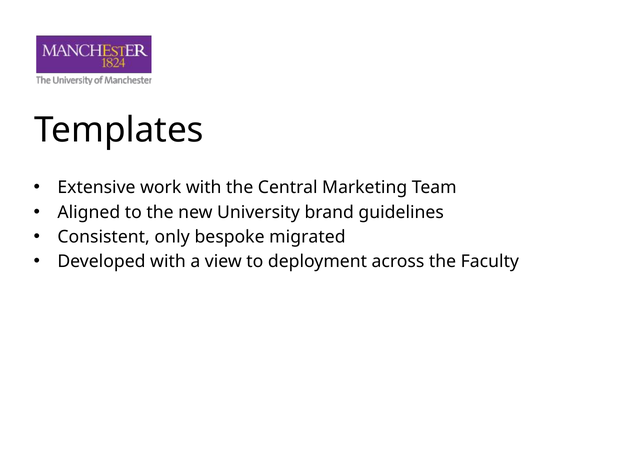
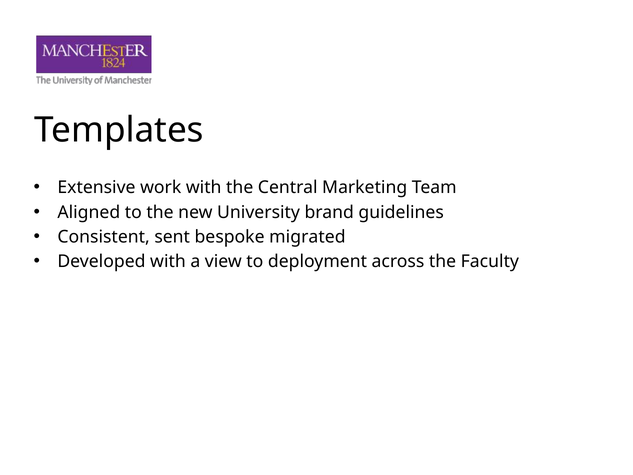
only: only -> sent
